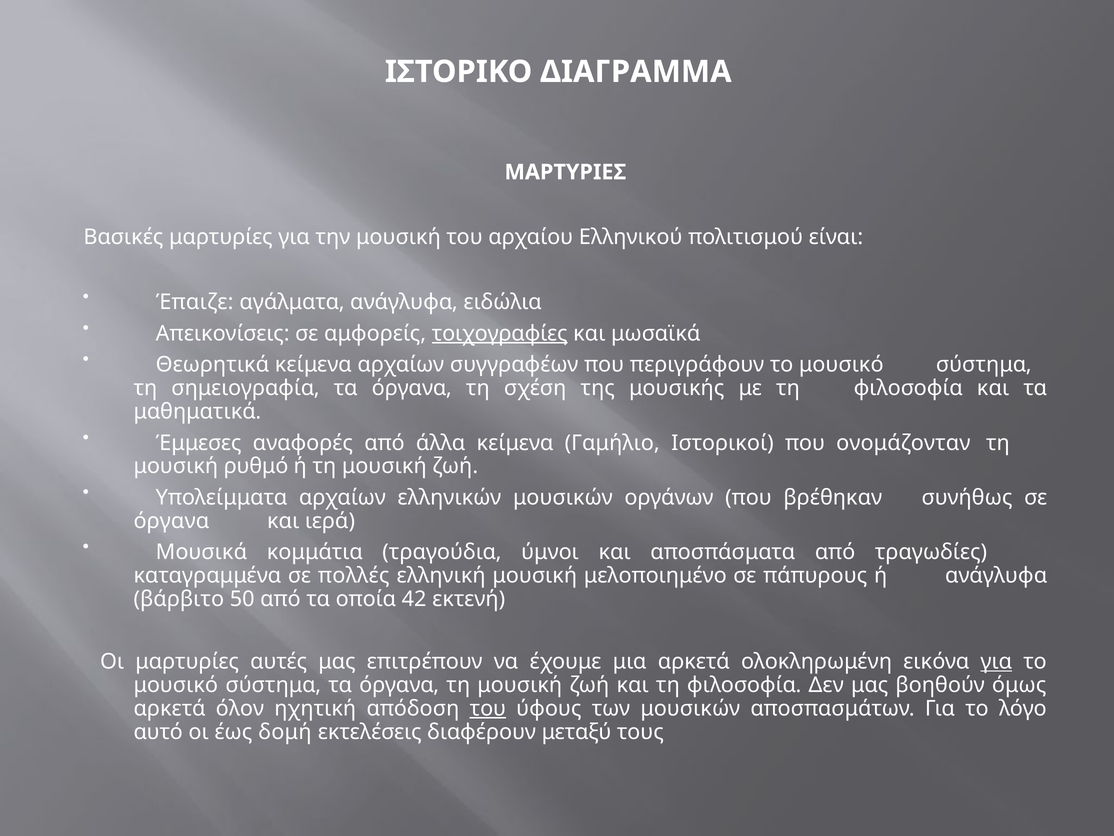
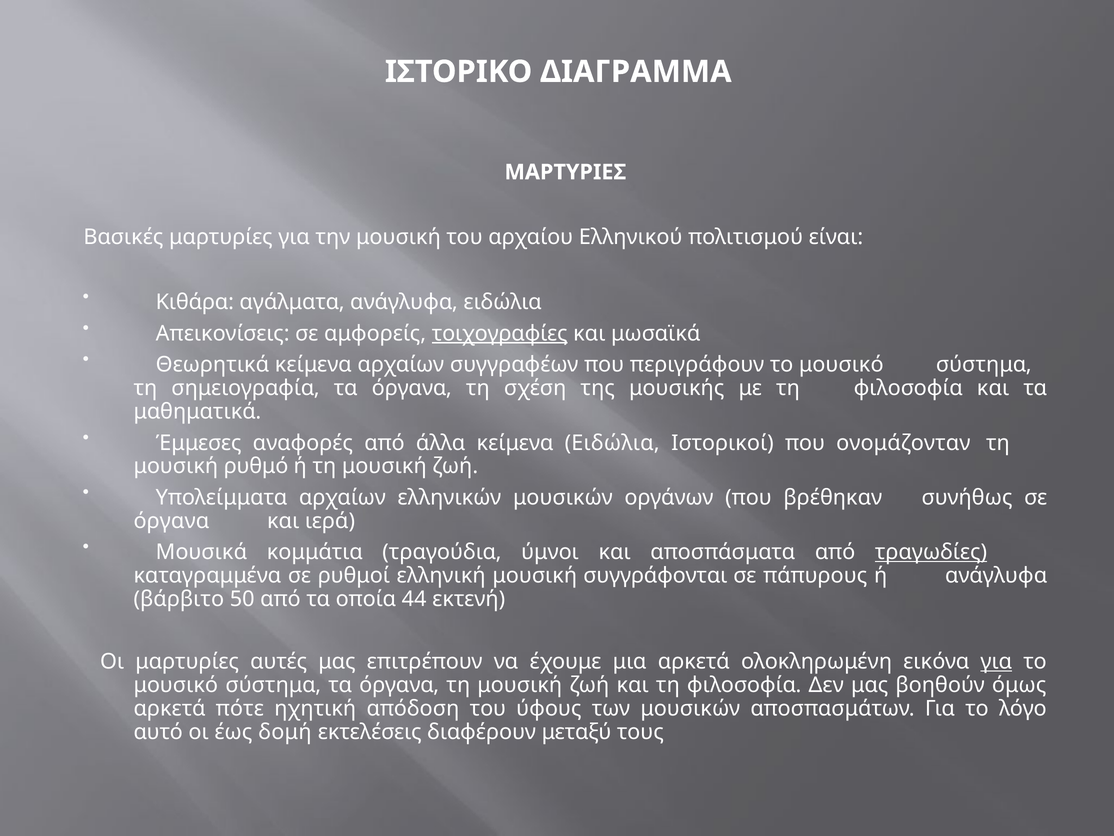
Έπαιζε: Έπαιζε -> Κιθάρα
κείμενα Γαμήλιο: Γαμήλιο -> Ειδώλια
τραγωδίες underline: none -> present
πολλές: πολλές -> ρυθμοί
μελοποιημένο: μελοποιημένο -> συγγράφονται
42: 42 -> 44
όλον: όλον -> πότε
του at (488, 708) underline: present -> none
